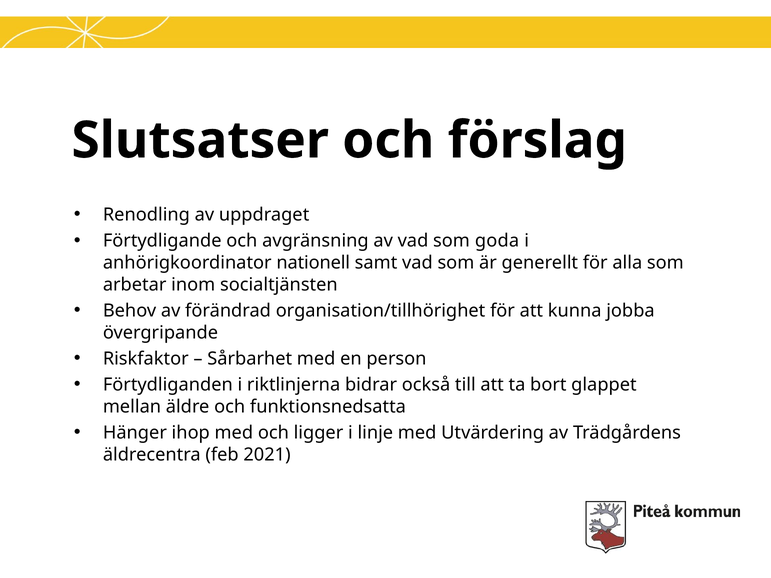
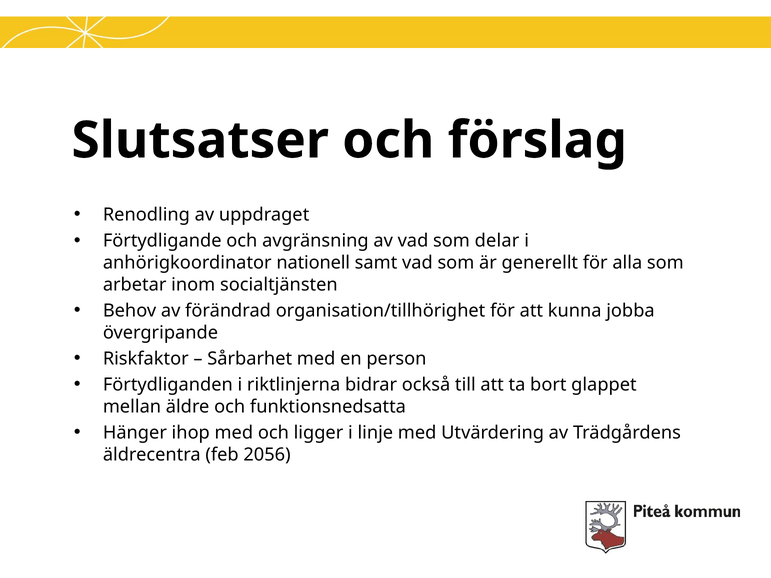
goda: goda -> delar
2021: 2021 -> 2056
